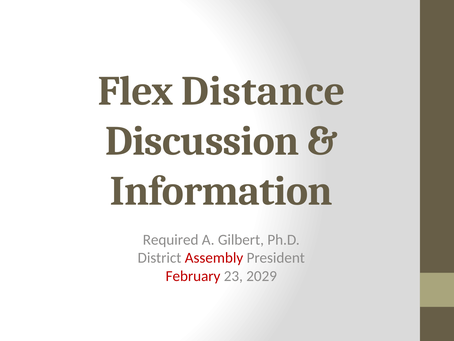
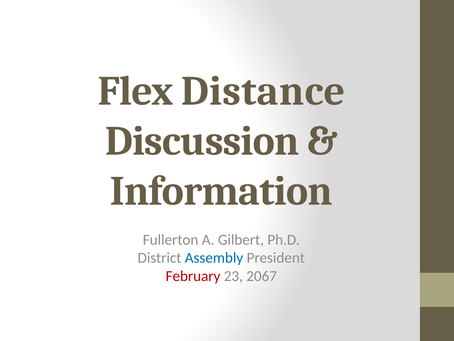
Required: Required -> Fullerton
Assembly colour: red -> blue
2029: 2029 -> 2067
